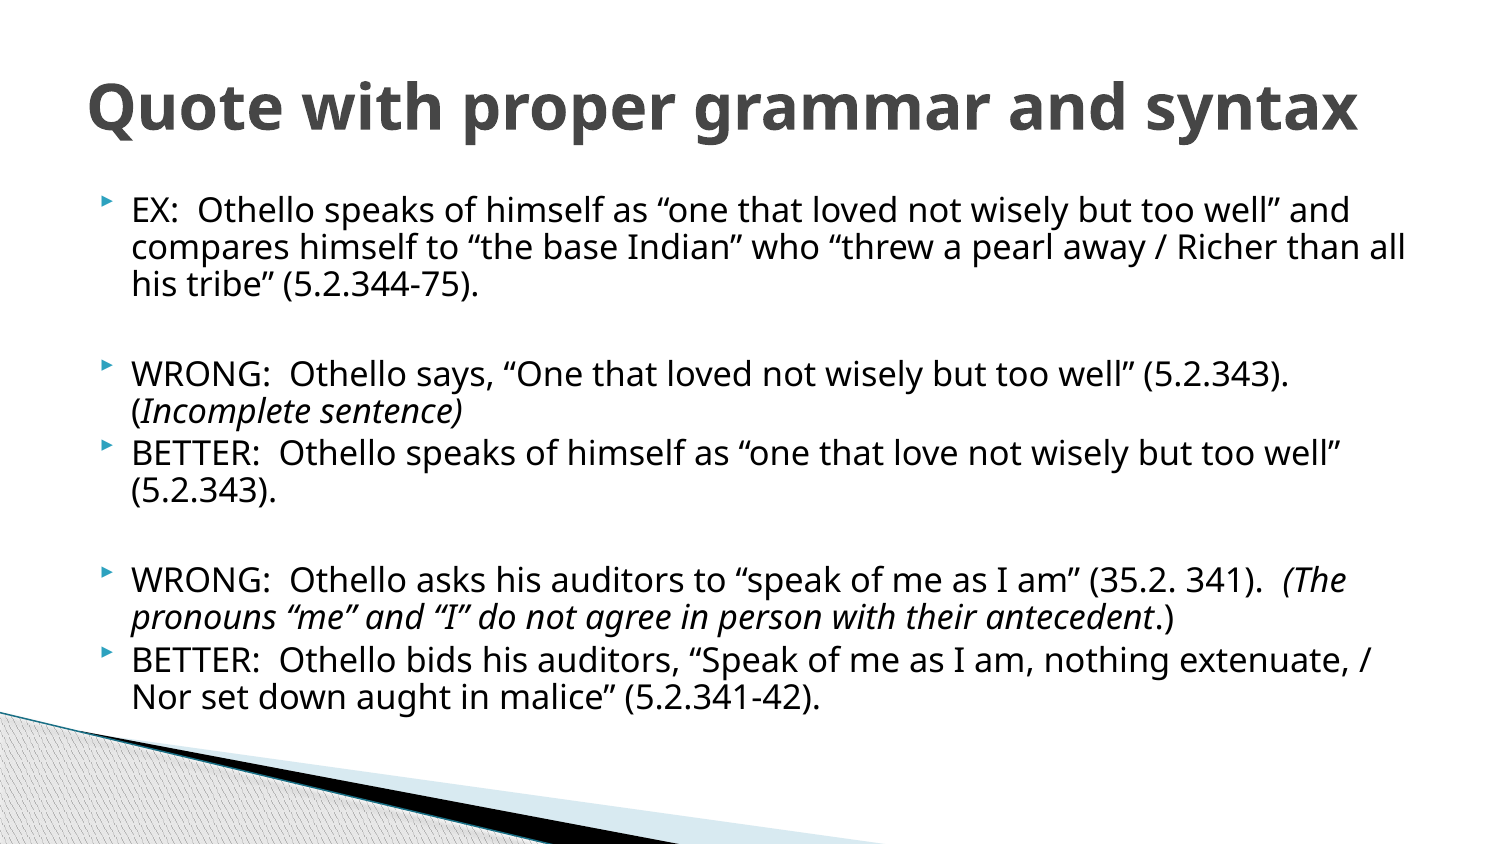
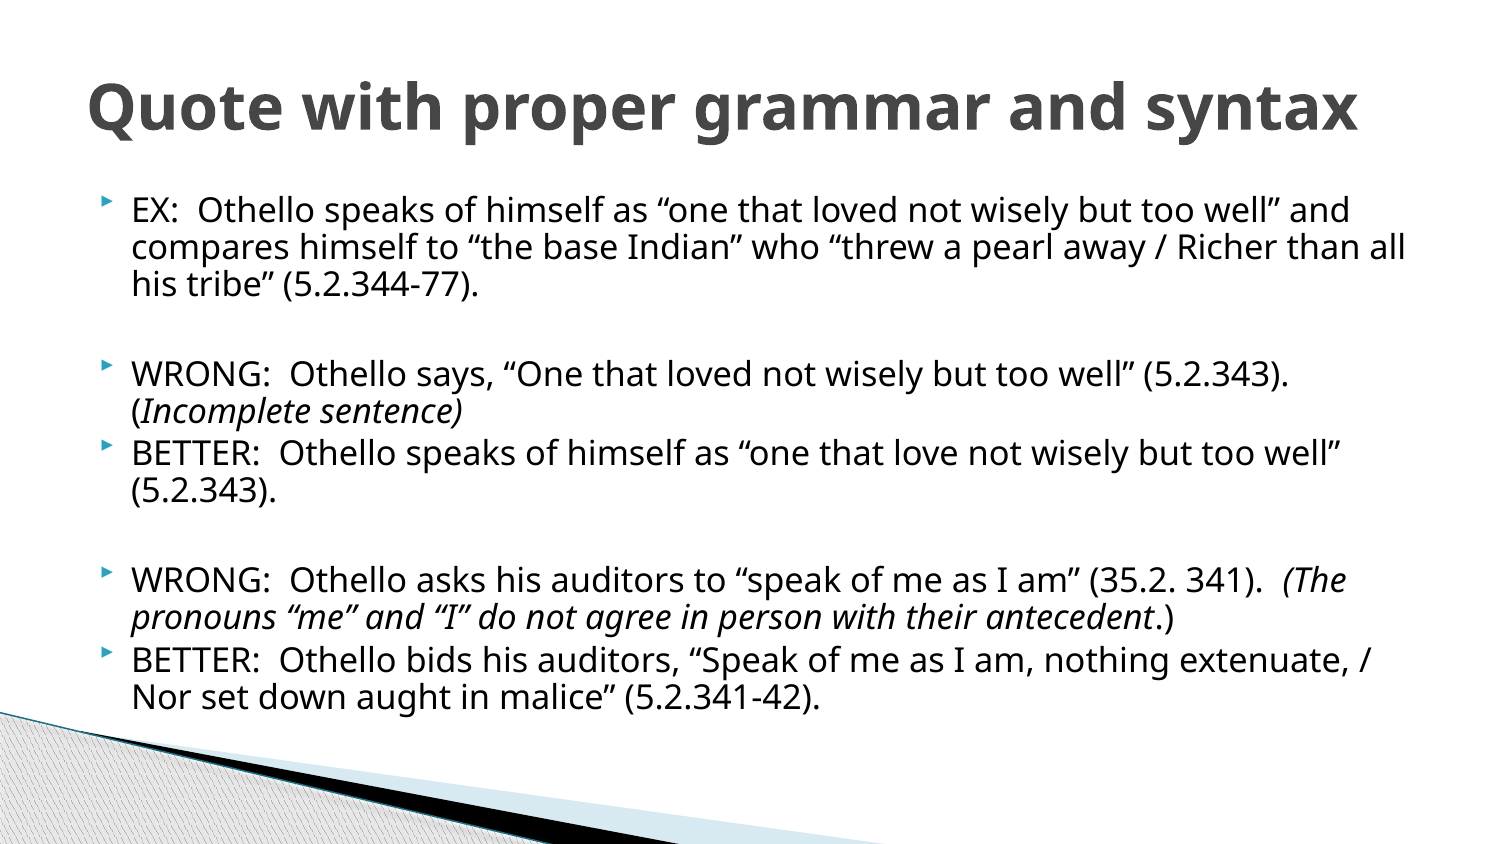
5.2.344-75: 5.2.344-75 -> 5.2.344-77
